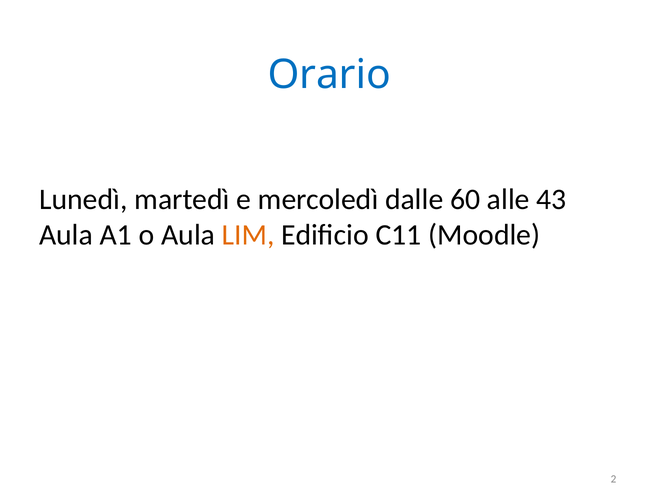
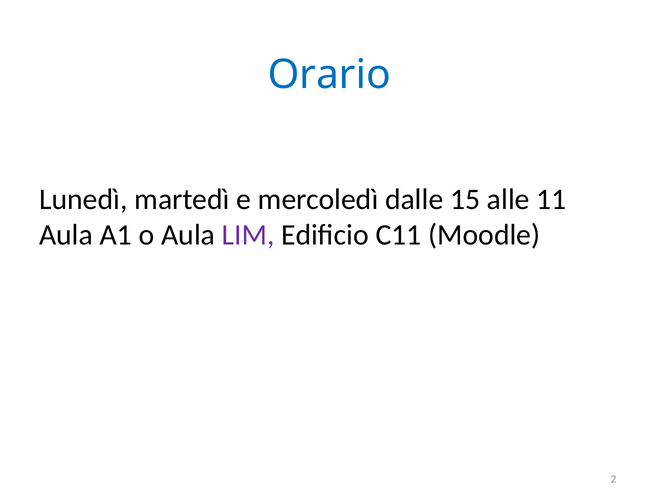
60: 60 -> 15
43: 43 -> 11
LIM colour: orange -> purple
